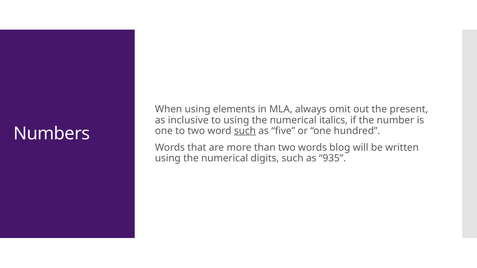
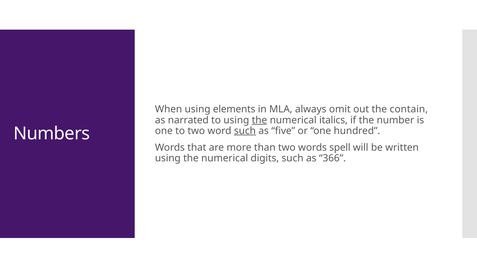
present: present -> contain
inclusive: inclusive -> narrated
the at (259, 120) underline: none -> present
blog: blog -> spell
935: 935 -> 366
